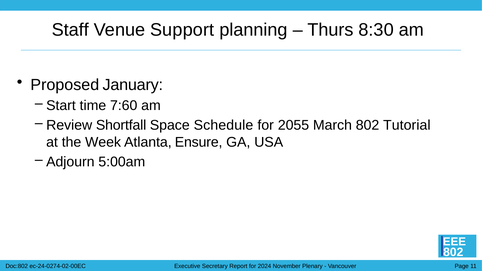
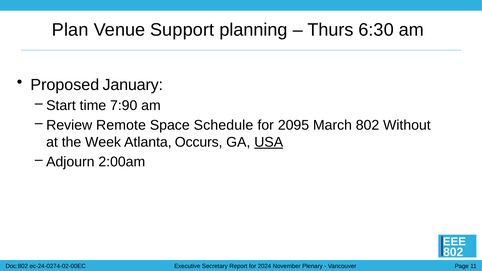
Staff: Staff -> Plan
8:30: 8:30 -> 6:30
7:60: 7:60 -> 7:90
Shortfall: Shortfall -> Remote
2055: 2055 -> 2095
Tutorial: Tutorial -> Without
Ensure: Ensure -> Occurs
USA underline: none -> present
5:00am: 5:00am -> 2:00am
